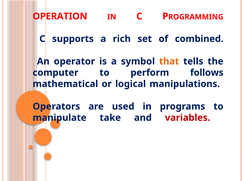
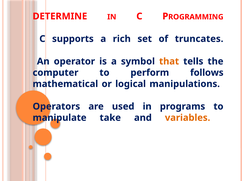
OPERATION: OPERATION -> DETERMINE
combined: combined -> truncates
variables colour: red -> orange
